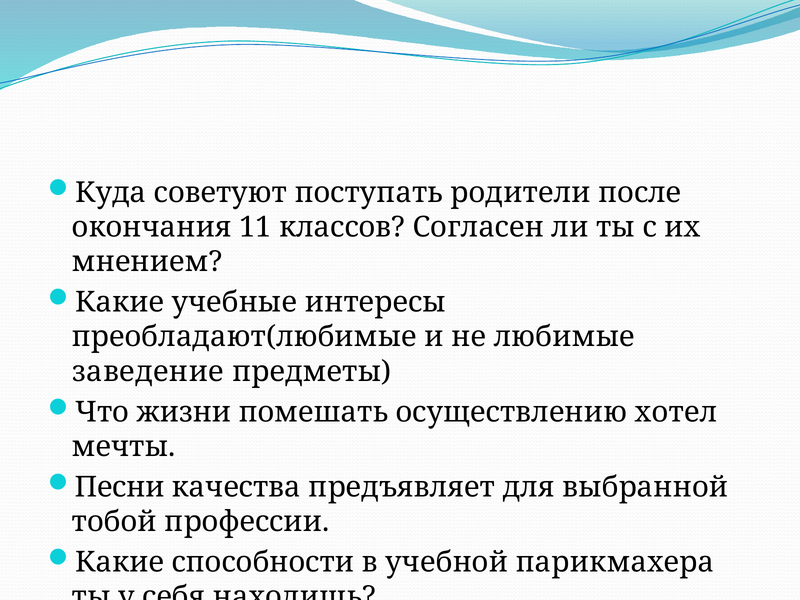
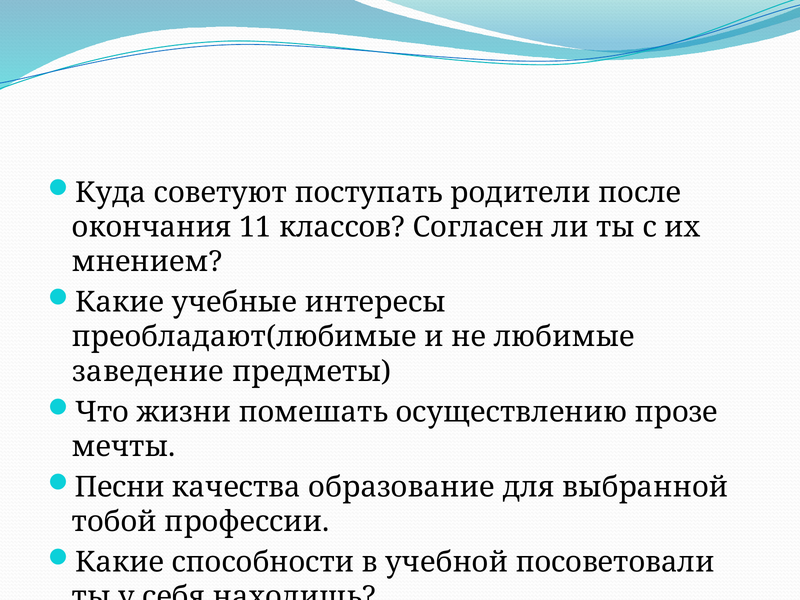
хотел: хотел -> прозе
предъявляет: предъявляет -> образование
парикмахера: парикмахера -> посоветовали
